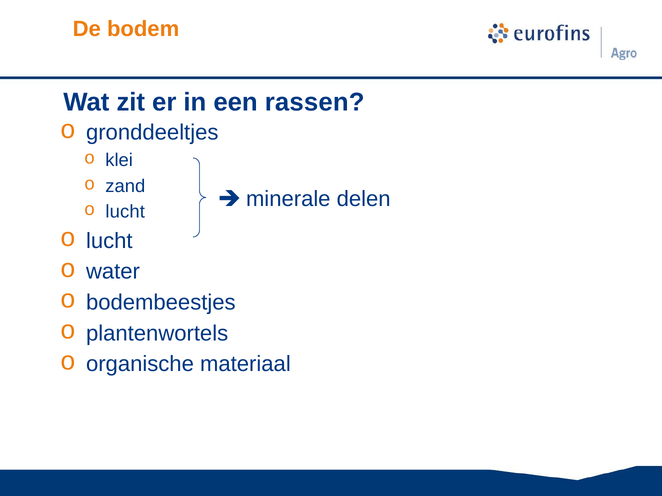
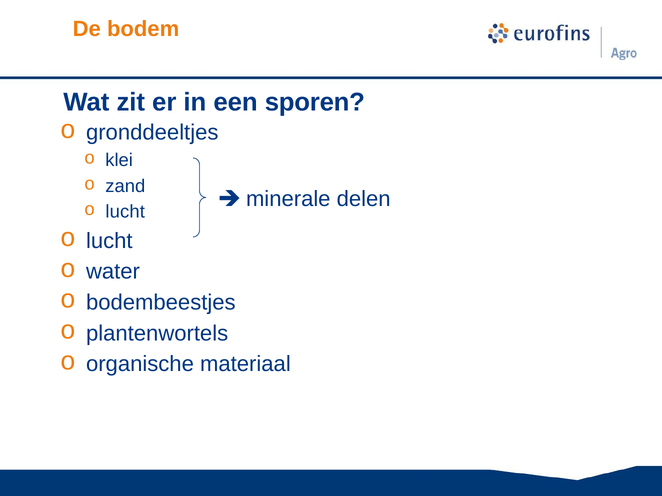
rassen: rassen -> sporen
